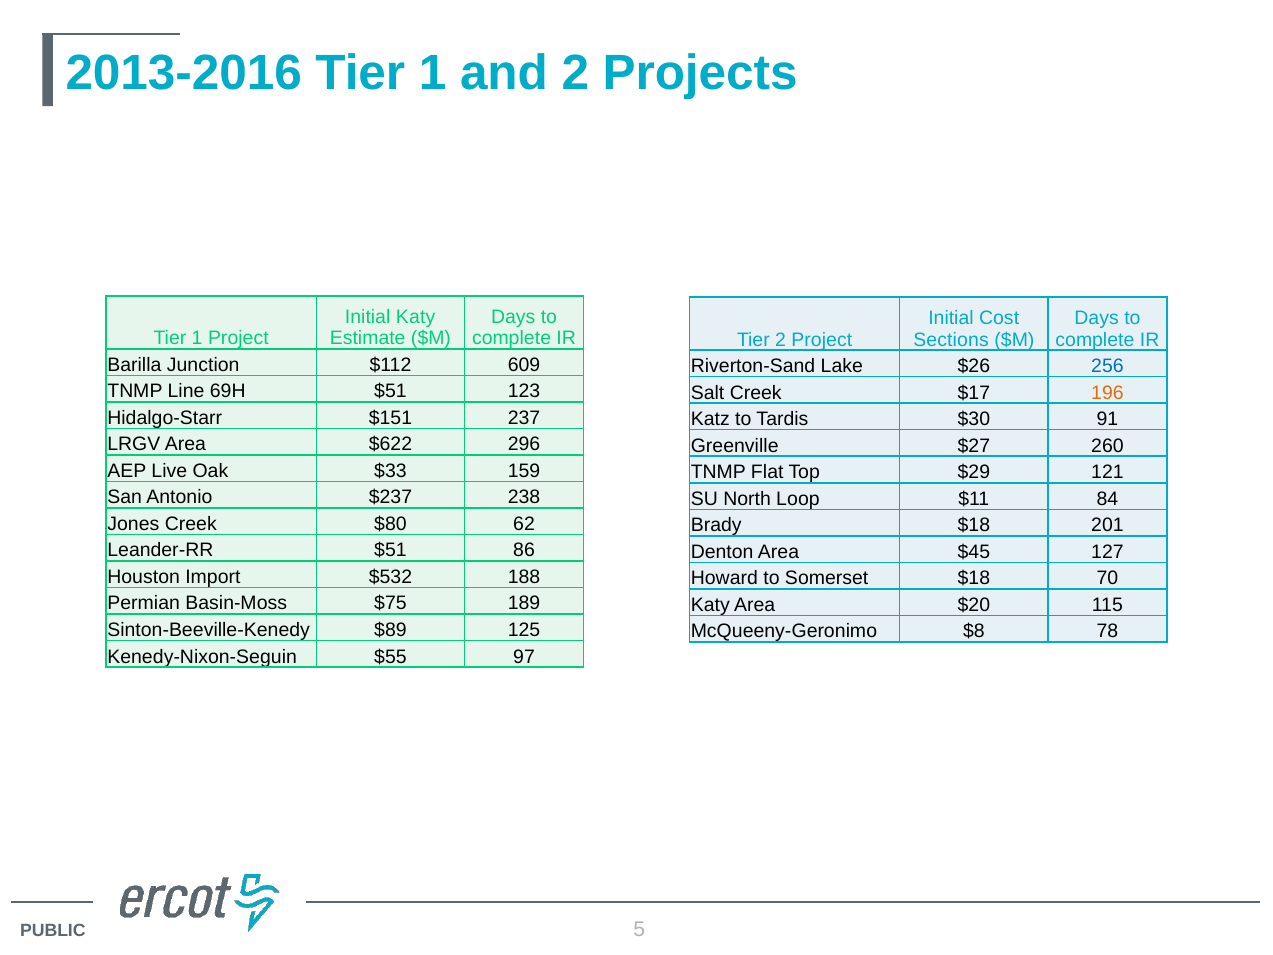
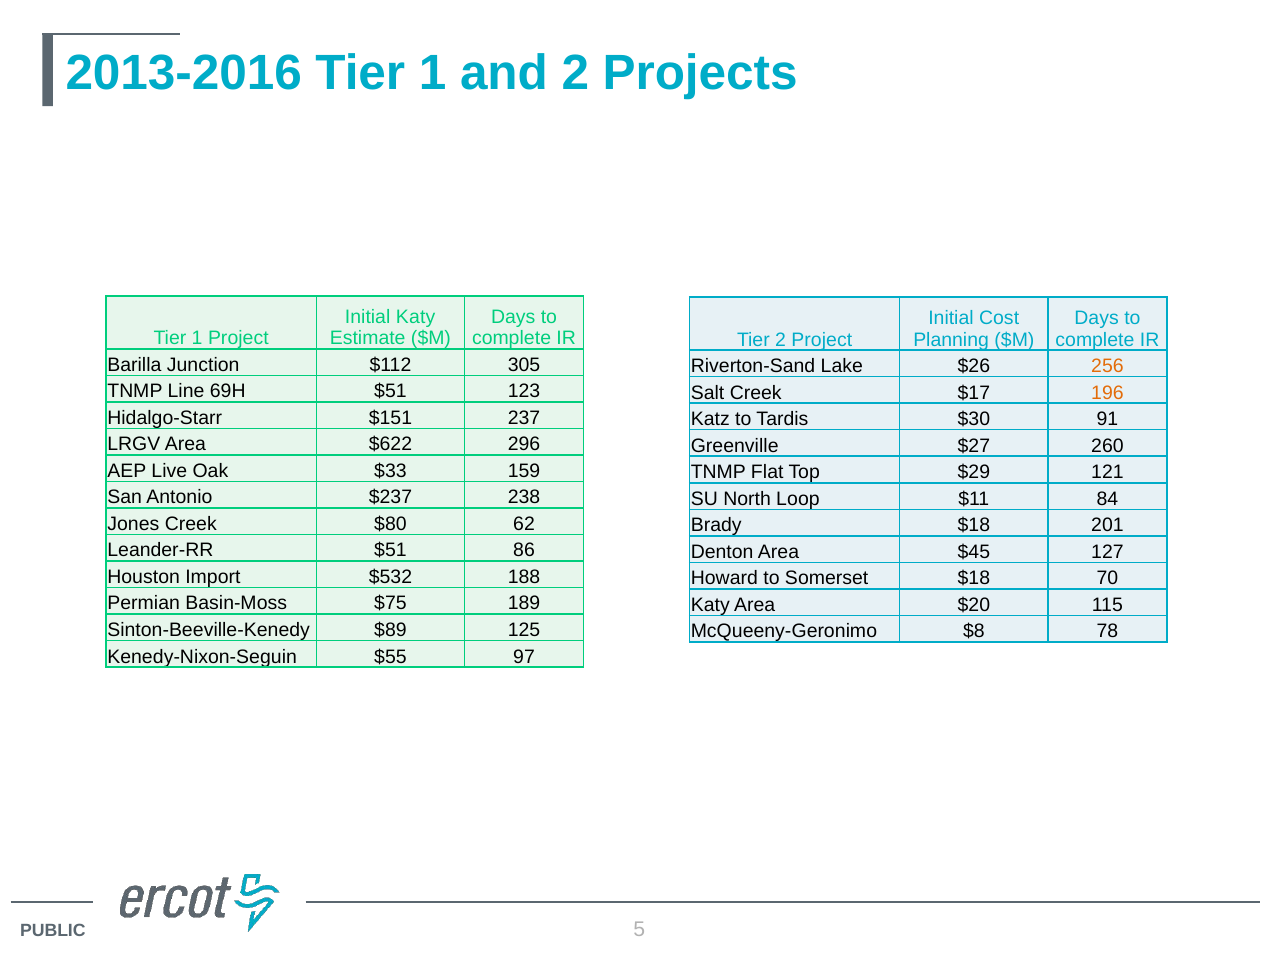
Sections: Sections -> Planning
609: 609 -> 305
256 colour: blue -> orange
